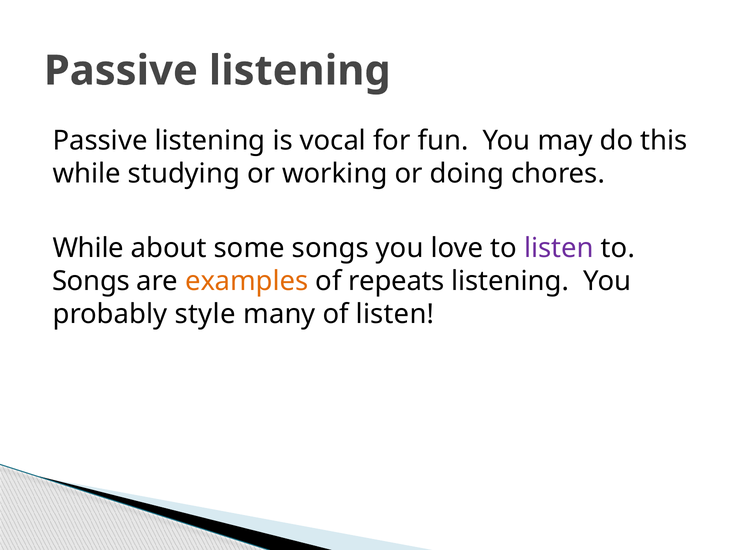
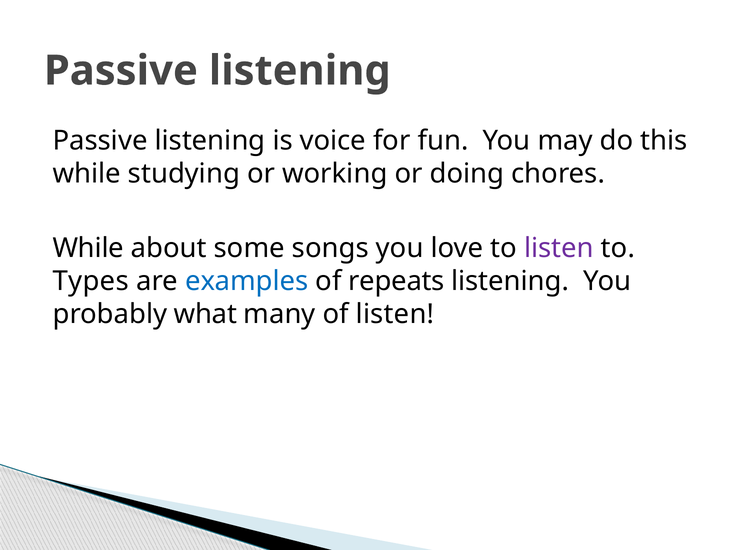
vocal: vocal -> voice
Songs at (91, 281): Songs -> Types
examples colour: orange -> blue
style: style -> what
